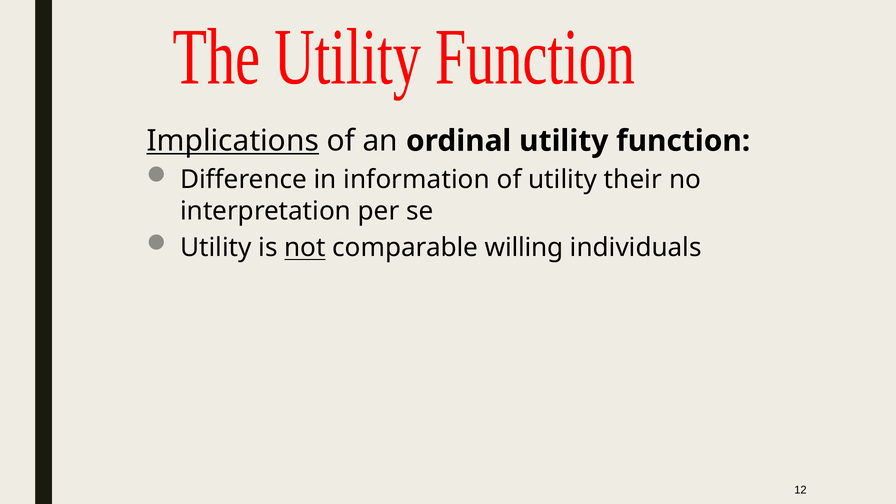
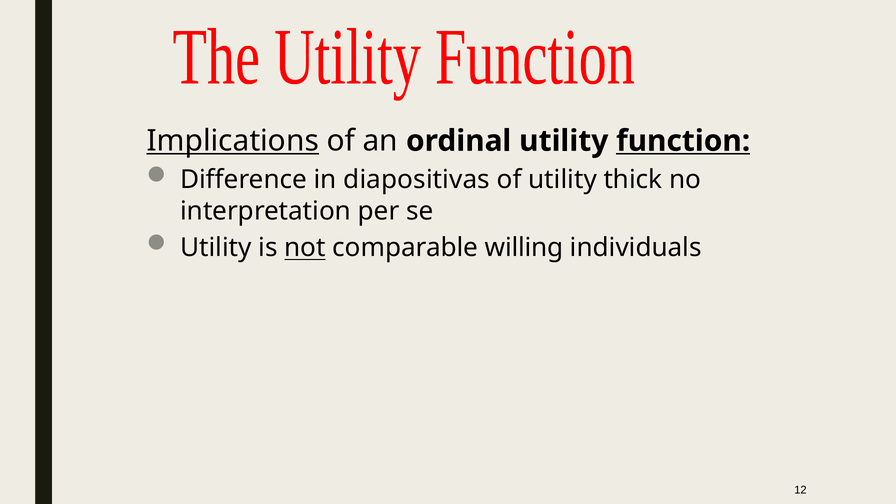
function underline: none -> present
information: information -> diapositivas
their: their -> thick
